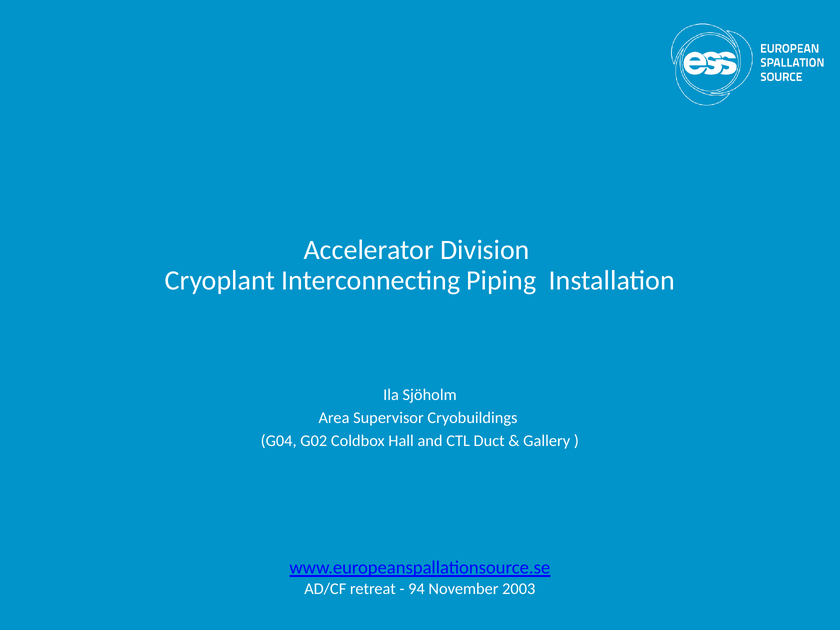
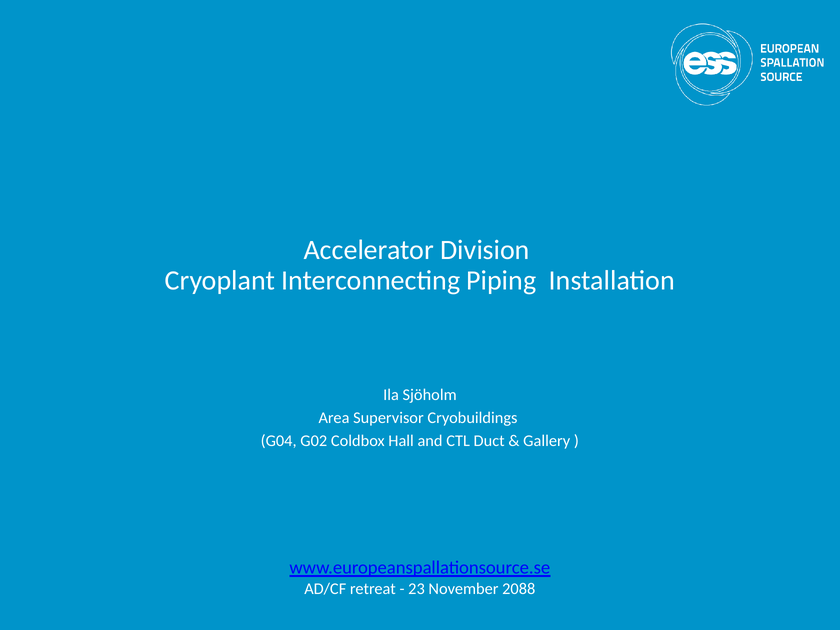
94: 94 -> 23
2003: 2003 -> 2088
